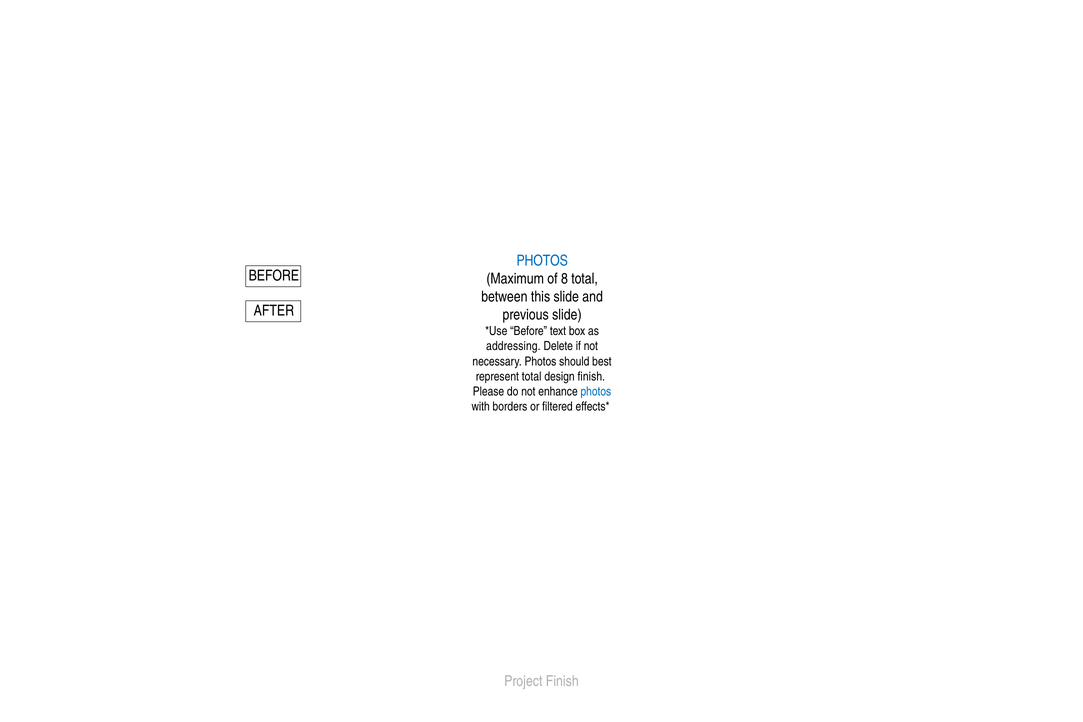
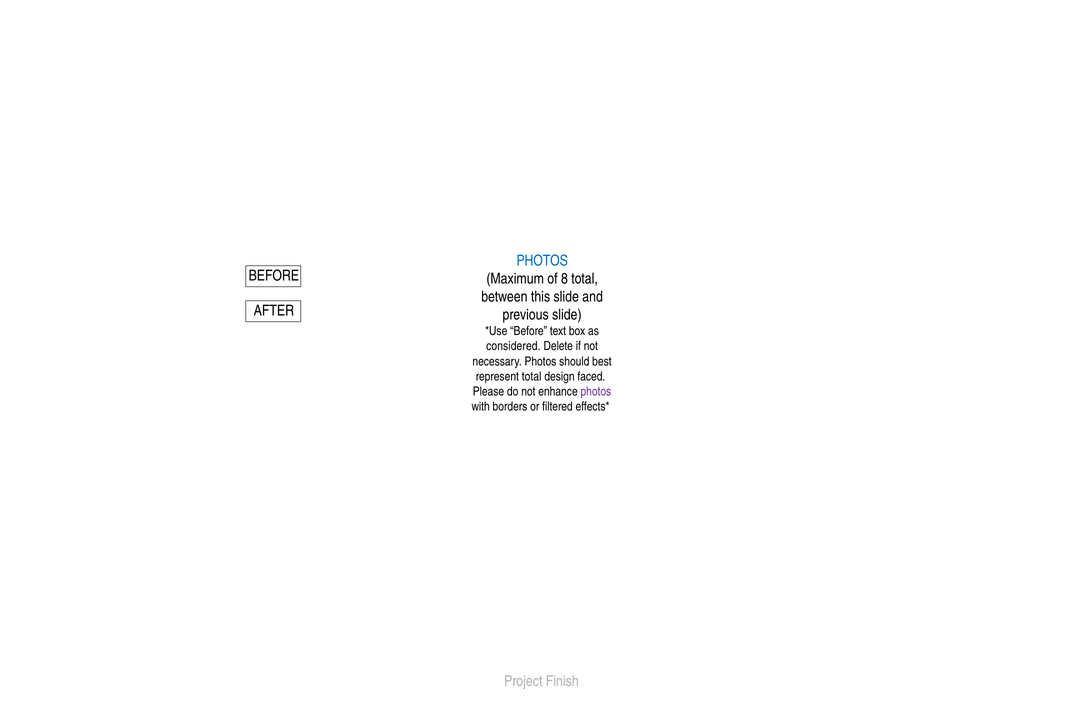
addressing: addressing -> considered
design finish: finish -> faced
photos at (596, 391) colour: blue -> purple
